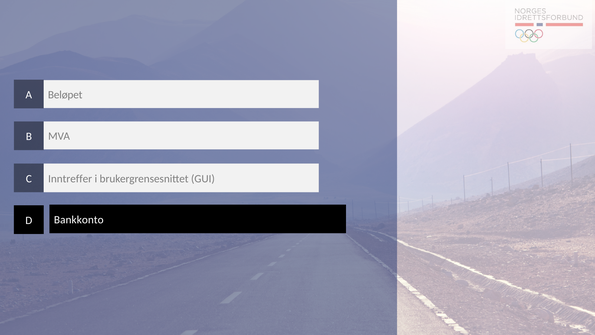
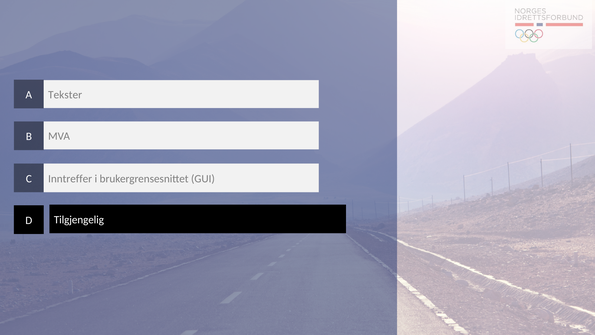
Beløpet: Beløpet -> Tekster
Bankkonto: Bankkonto -> Tilgjengelig
